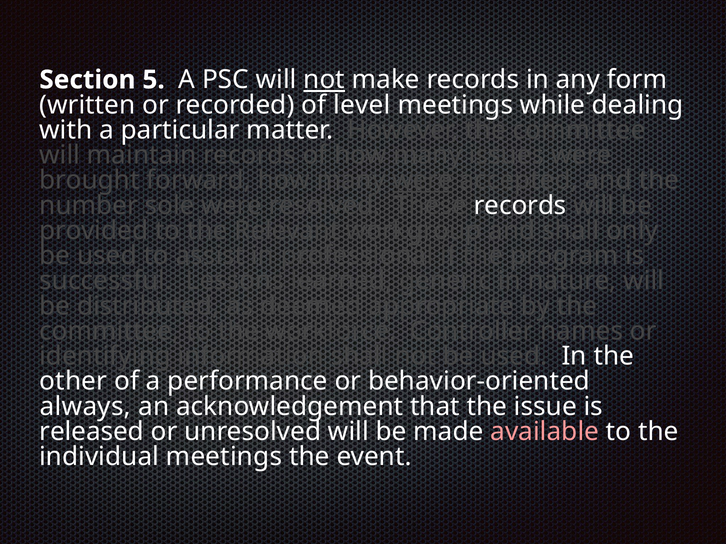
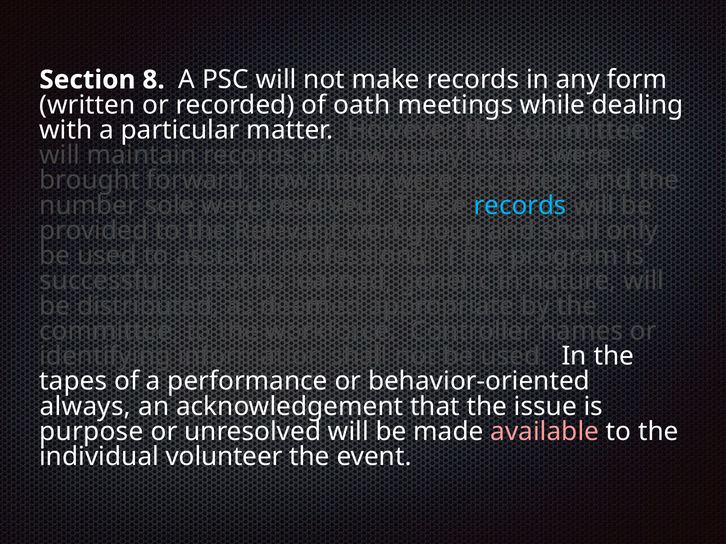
5: 5 -> 8
not at (324, 80) underline: present -> none
level: level -> oath
records at (520, 206) colour: white -> light blue
other: other -> tapes
released: released -> purpose
individual meetings: meetings -> volunteer
